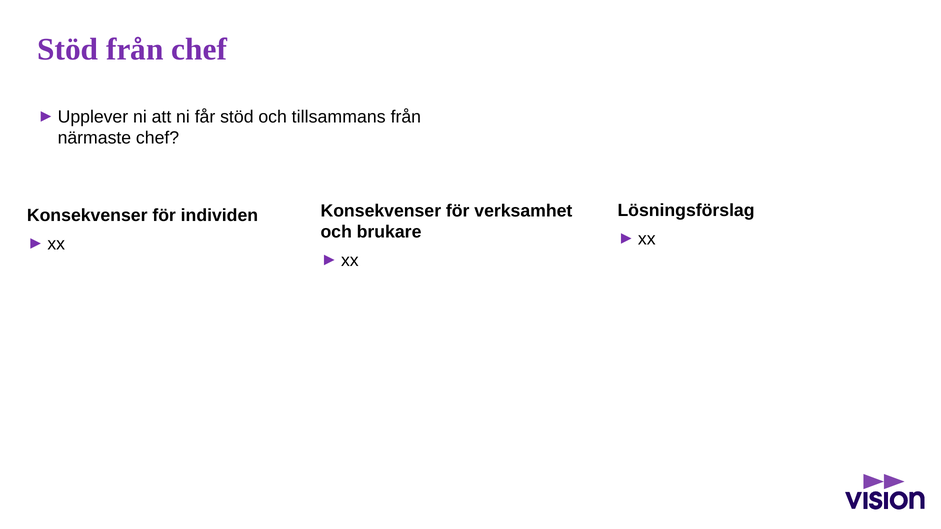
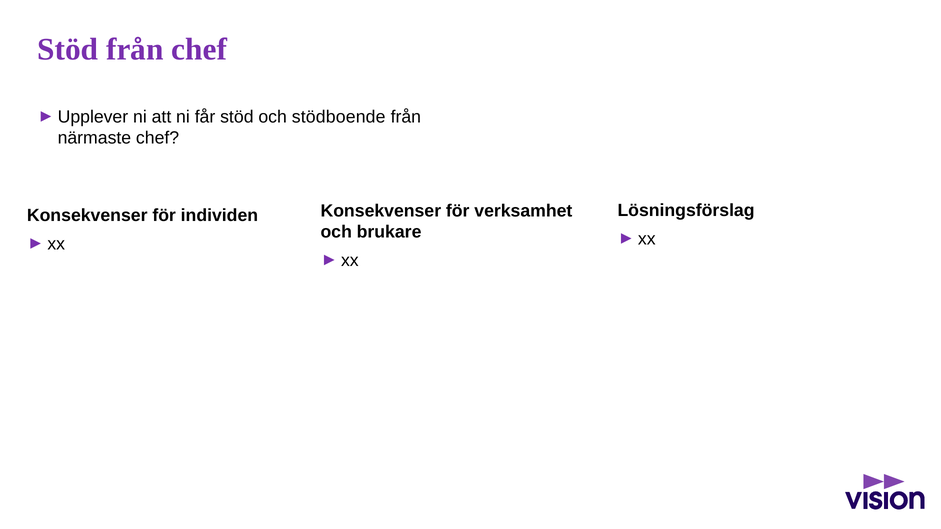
tillsammans: tillsammans -> stödboende
